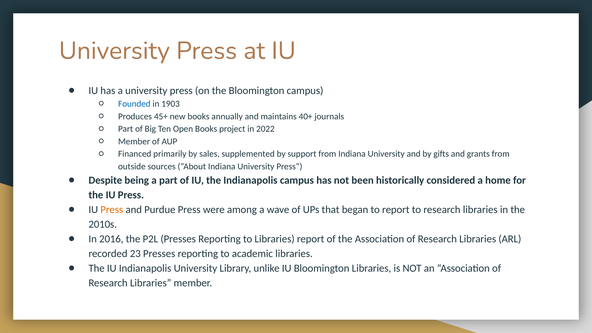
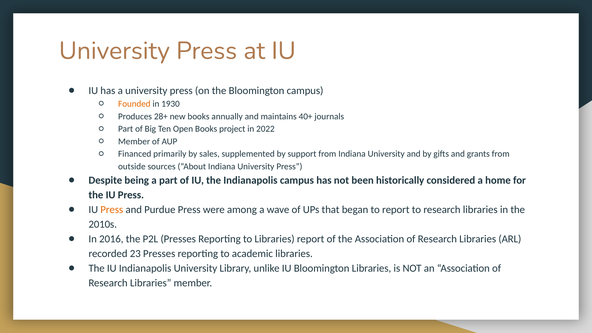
Founded colour: blue -> orange
1903: 1903 -> 1930
45+: 45+ -> 28+
